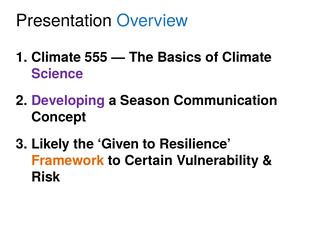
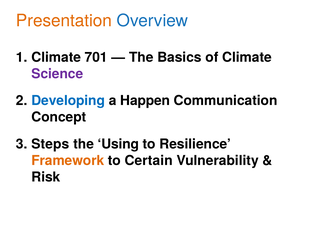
Presentation colour: black -> orange
555: 555 -> 701
Developing colour: purple -> blue
Season: Season -> Happen
Likely: Likely -> Steps
Given: Given -> Using
